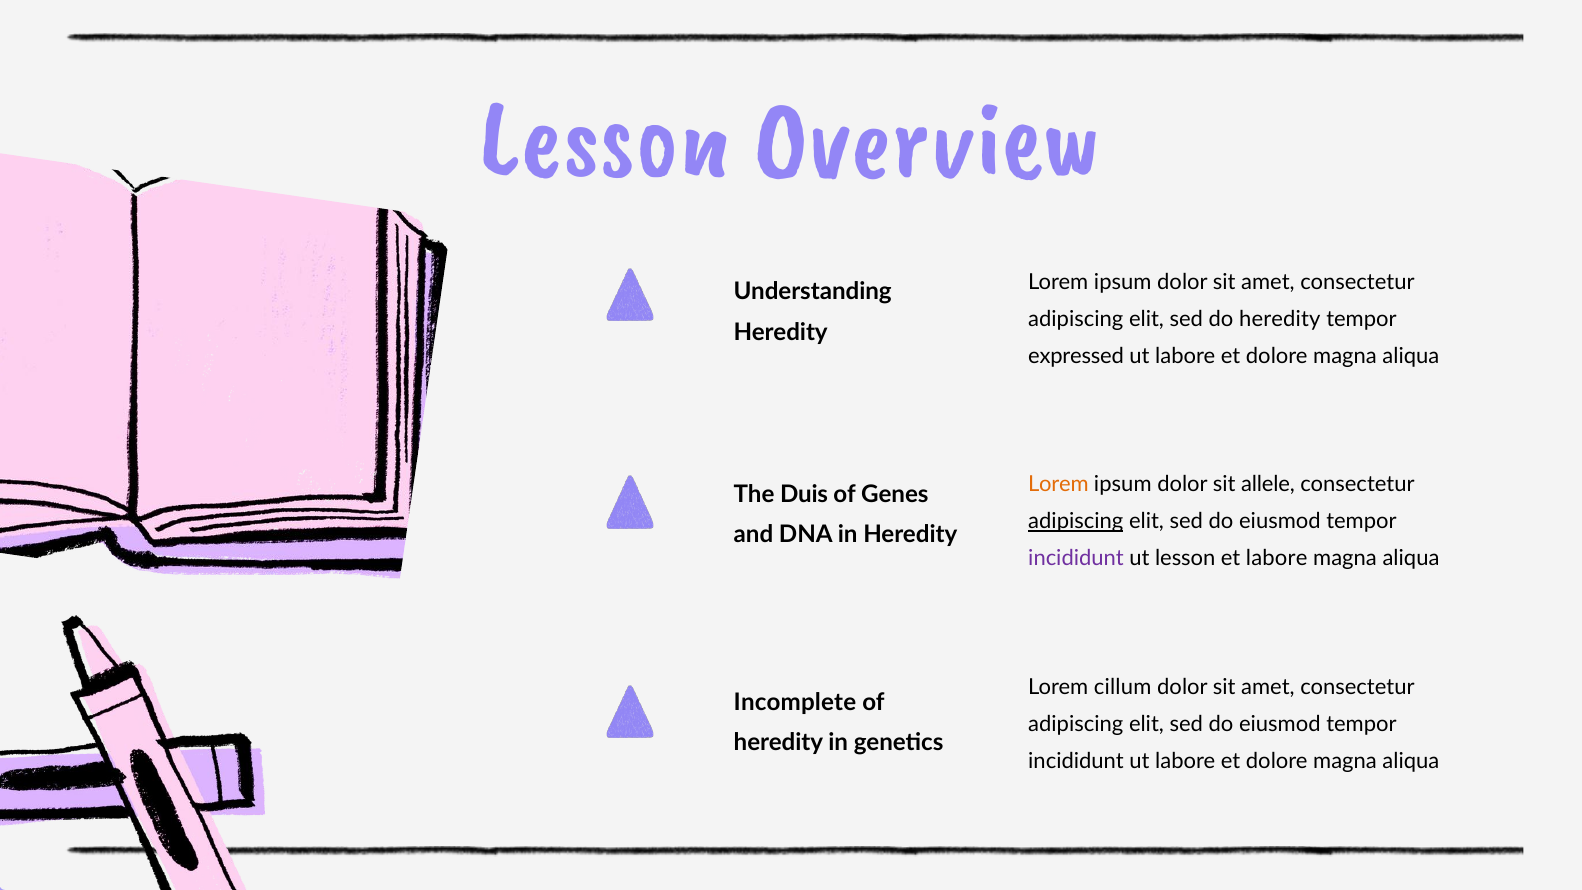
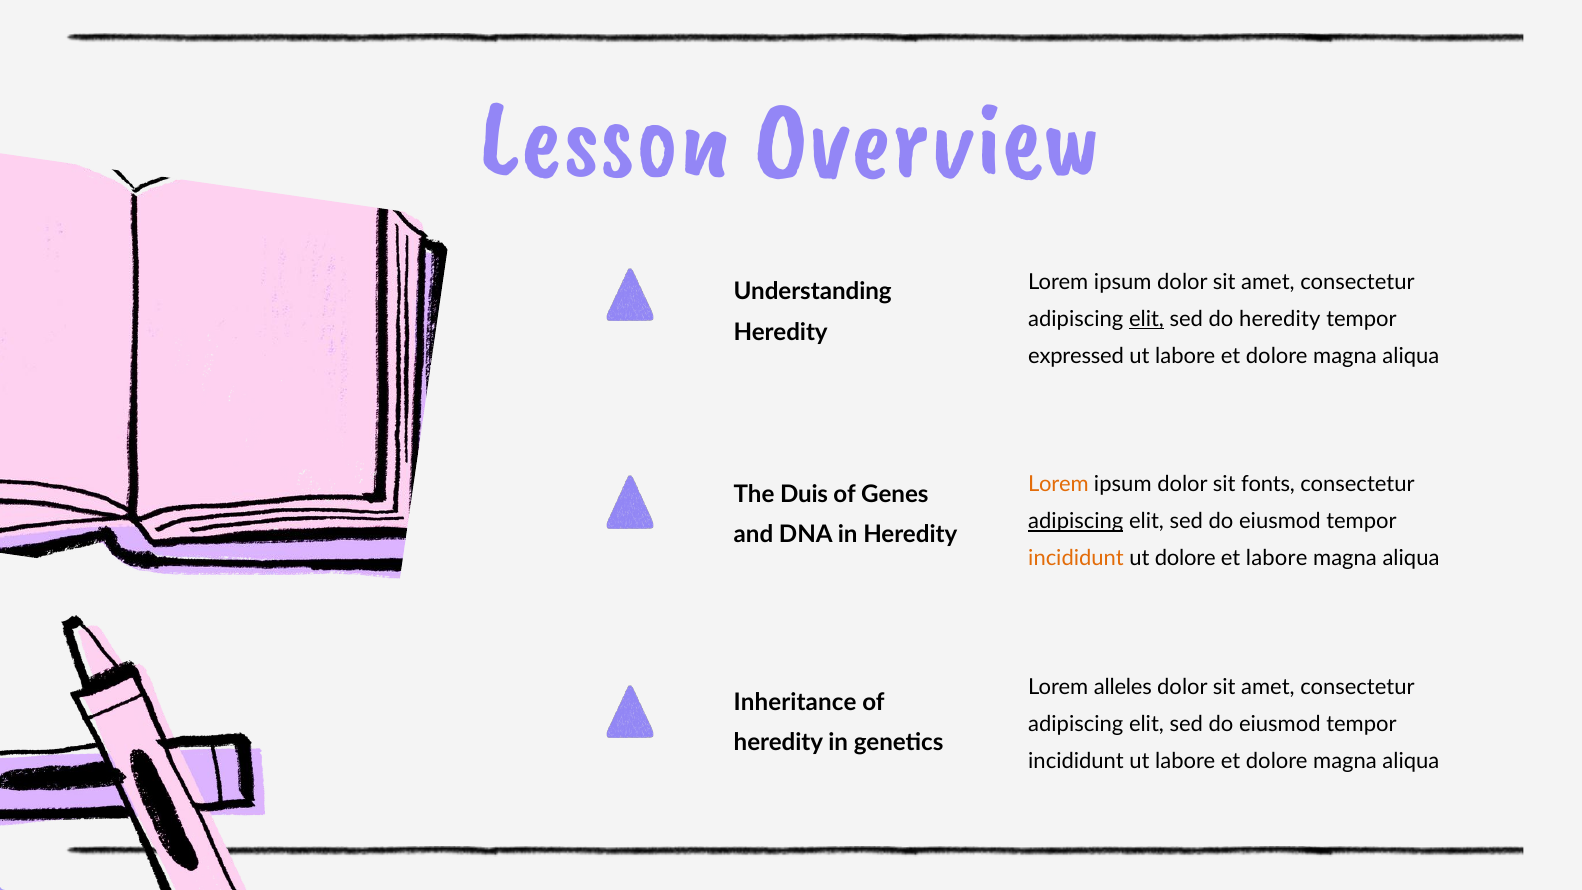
elit at (1146, 319) underline: none -> present
allele: allele -> fonts
incididunt at (1076, 558) colour: purple -> orange
ut lesson: lesson -> dolore
cillum: cillum -> alleles
Incomplete: Incomplete -> Inheritance
